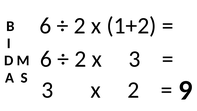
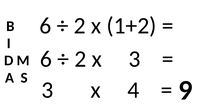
x 2: 2 -> 4
